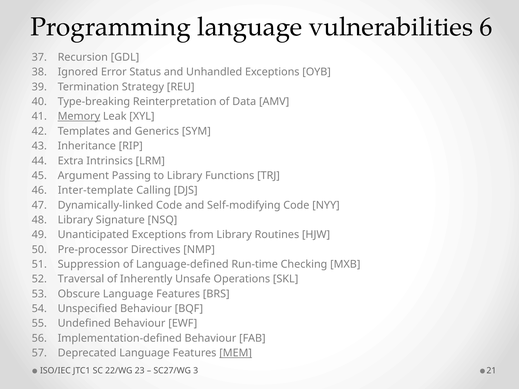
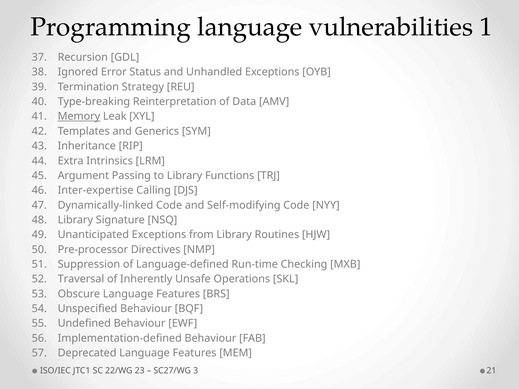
6: 6 -> 1
Inter-template: Inter-template -> Inter-expertise
MEM underline: present -> none
